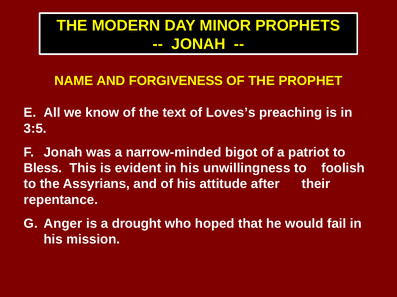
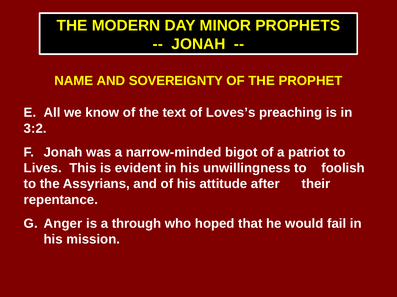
FORGIVENESS: FORGIVENESS -> SOVEREIGNTY
3:5: 3:5 -> 3:2
Bless: Bless -> Lives
drought: drought -> through
